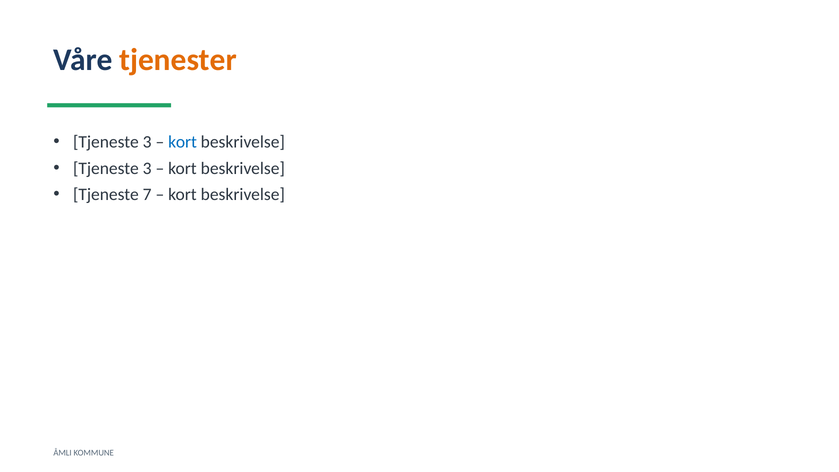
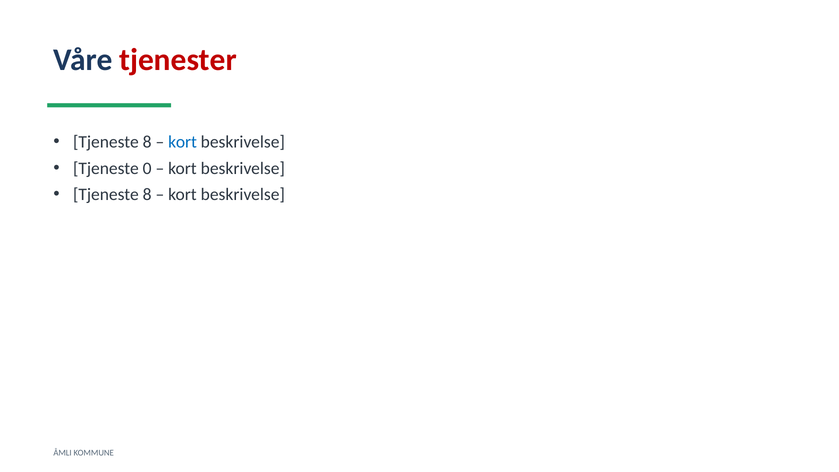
tjenester colour: orange -> red
3 at (147, 142): 3 -> 8
3 at (147, 168): 3 -> 0
7 at (147, 195): 7 -> 8
